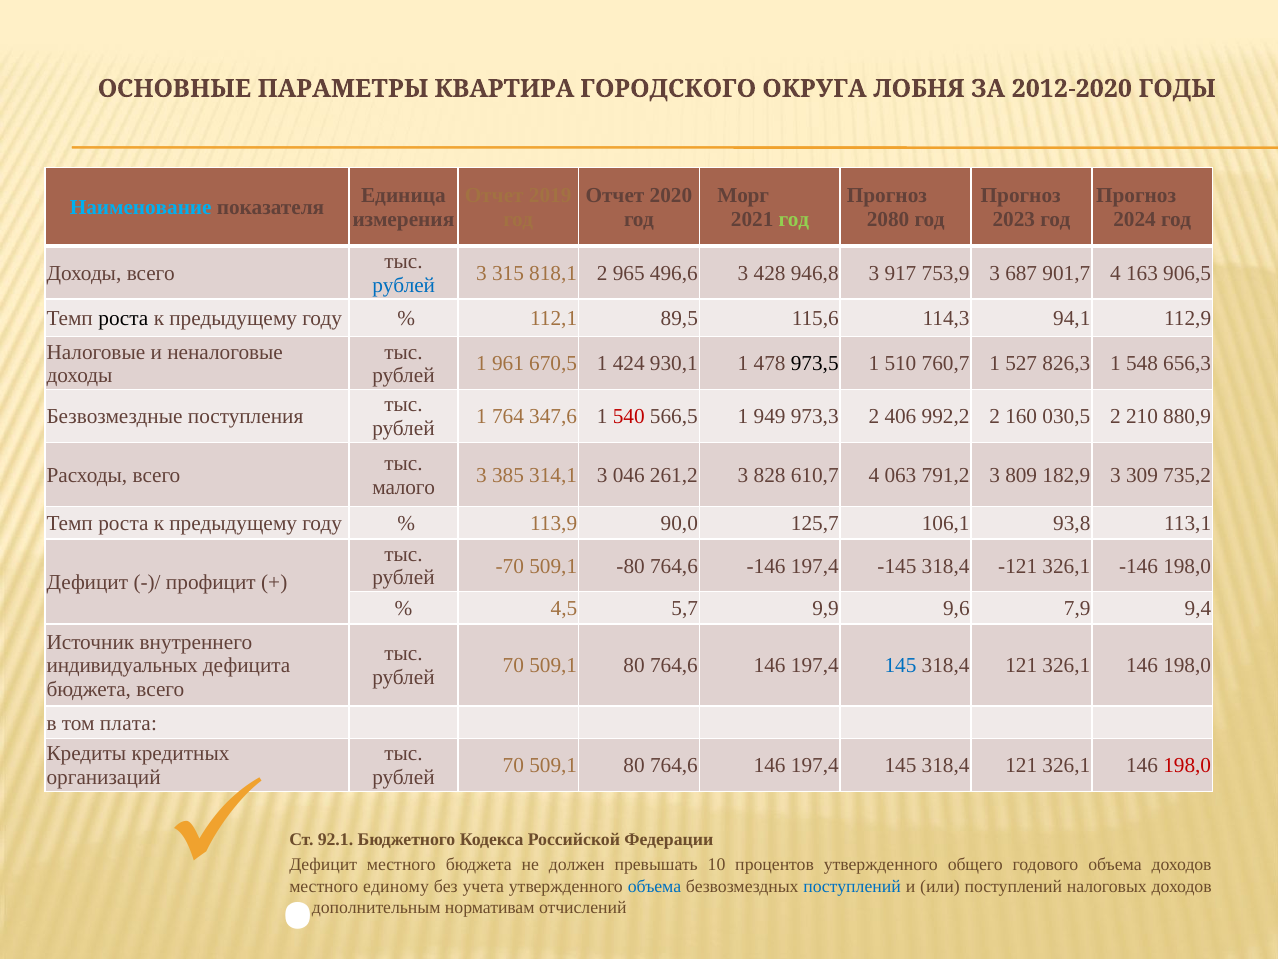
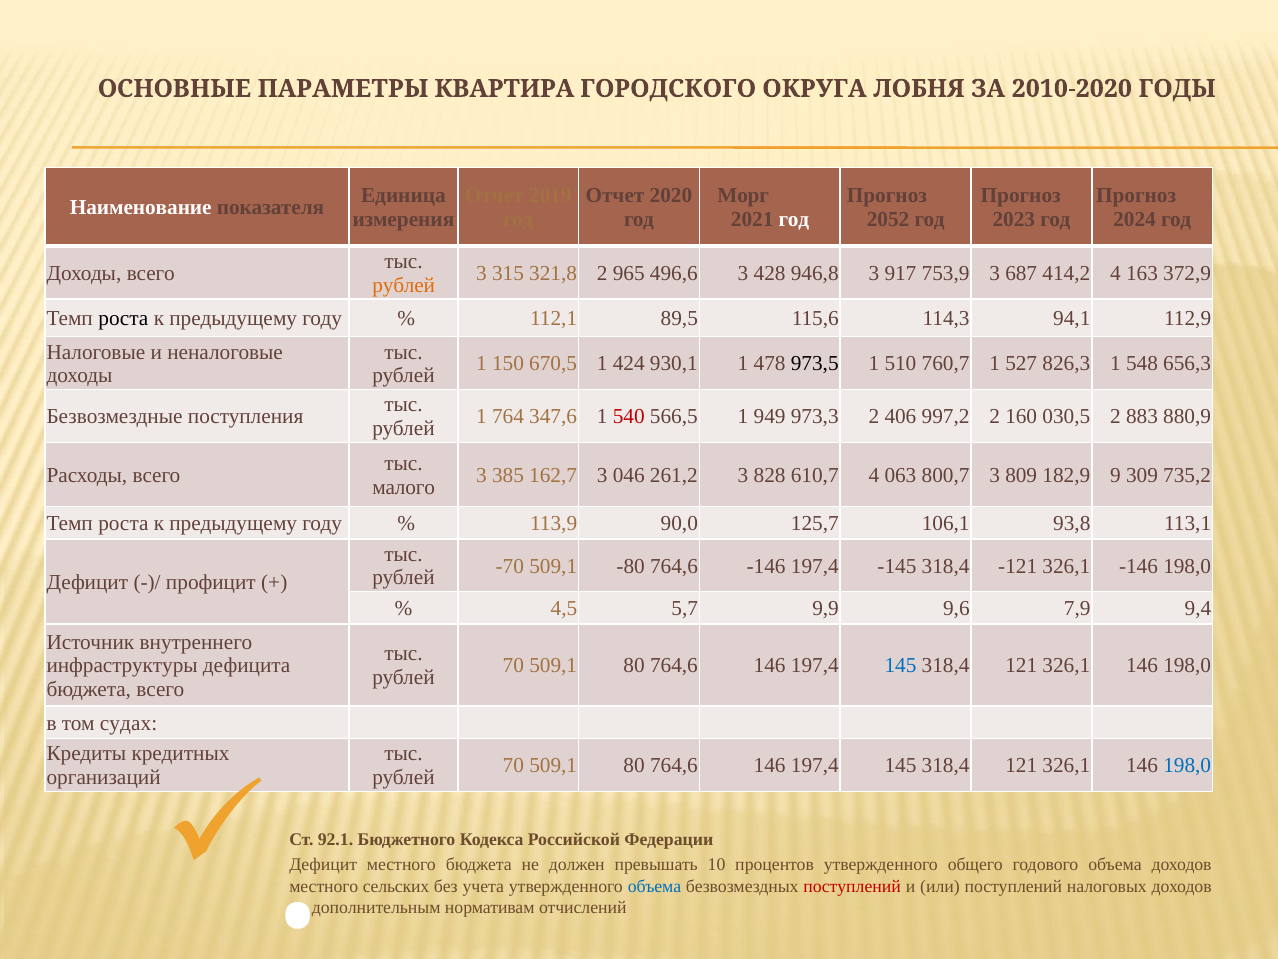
2012-2020: 2012-2020 -> 2010-2020
Наименование colour: light blue -> white
год at (794, 219) colour: light green -> white
2080: 2080 -> 2052
818,1: 818,1 -> 321,8
901,7: 901,7 -> 414,2
906,5: 906,5 -> 372,9
рублей at (404, 285) colour: blue -> orange
961: 961 -> 150
992,2: 992,2 -> 997,2
210: 210 -> 883
314,1: 314,1 -> 162,7
791,2: 791,2 -> 800,7
182,9 3: 3 -> 9
индивидуальных: индивидуальных -> инфраструктуры
плата: плата -> судах
198,0 at (1187, 765) colour: red -> blue
единому: единому -> сельских
поступлений at (852, 886) colour: blue -> red
